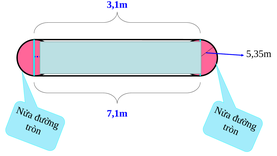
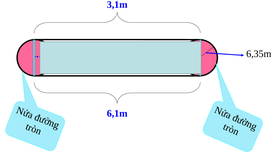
5,35m: 5,35m -> 6,35m
7,1m: 7,1m -> 6,1m
